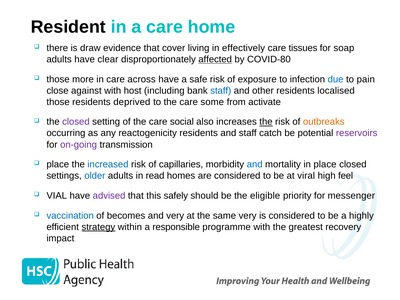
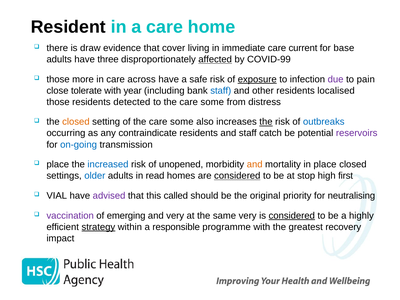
effectively: effectively -> immediate
tissues: tissues -> current
soap: soap -> base
clear: clear -> three
COVID-80: COVID-80 -> COVID-99
exposure underline: none -> present
due colour: blue -> purple
against: against -> tolerate
host: host -> year
deprived: deprived -> detected
activate: activate -> distress
closed at (76, 122) colour: purple -> orange
of the care social: social -> some
outbreaks colour: orange -> blue
reactogenicity: reactogenicity -> contraindicate
on-going colour: purple -> blue
capillaries: capillaries -> unopened
and at (255, 164) colour: blue -> orange
considered at (237, 176) underline: none -> present
viral: viral -> stop
feel: feel -> first
safely: safely -> called
eligible: eligible -> original
messenger: messenger -> neutralising
vaccination colour: blue -> purple
becomes: becomes -> emerging
considered at (292, 216) underline: none -> present
